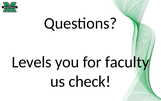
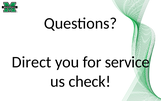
Levels: Levels -> Direct
faculty: faculty -> service
